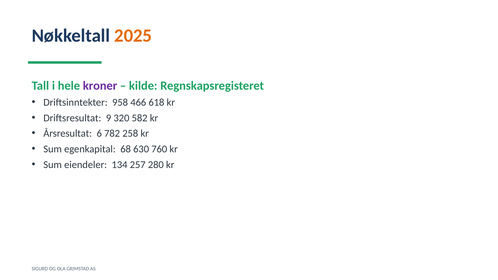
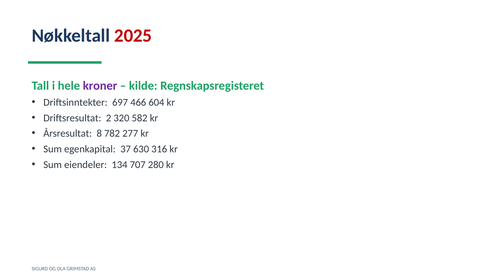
2025 colour: orange -> red
958: 958 -> 697
618: 618 -> 604
9: 9 -> 2
6: 6 -> 8
258: 258 -> 277
68: 68 -> 37
760: 760 -> 316
257: 257 -> 707
